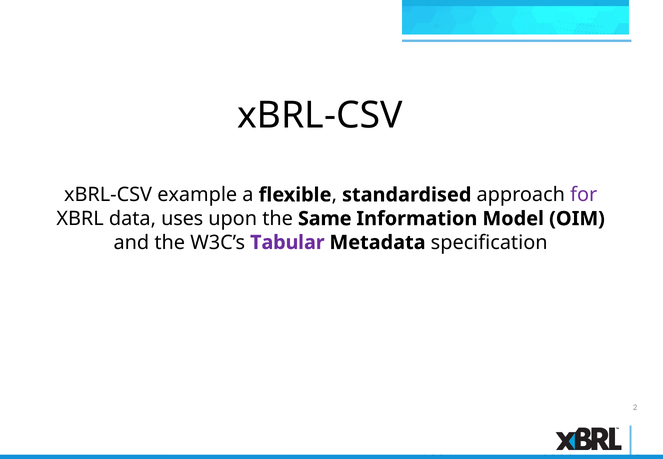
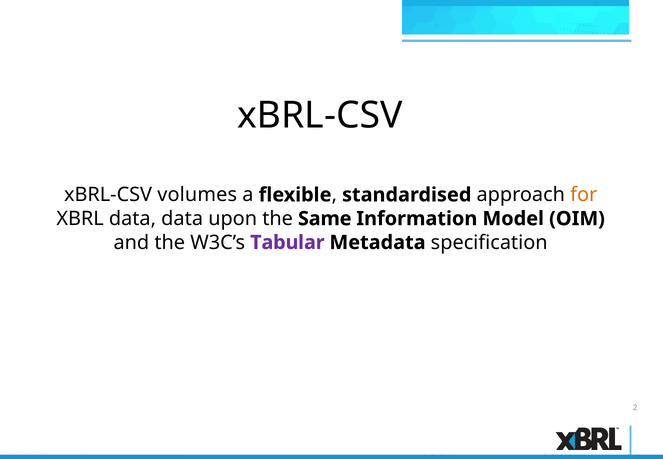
example: example -> volumes
for colour: purple -> orange
data uses: uses -> data
